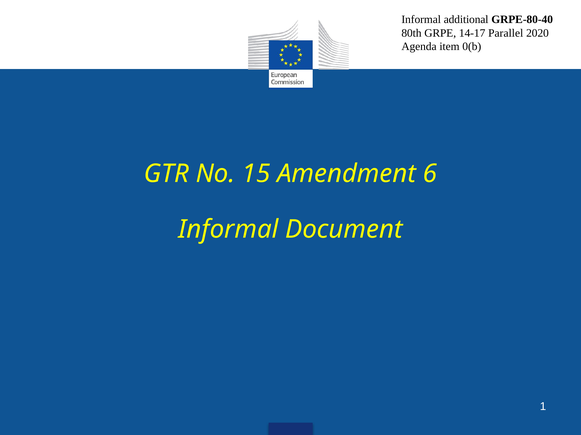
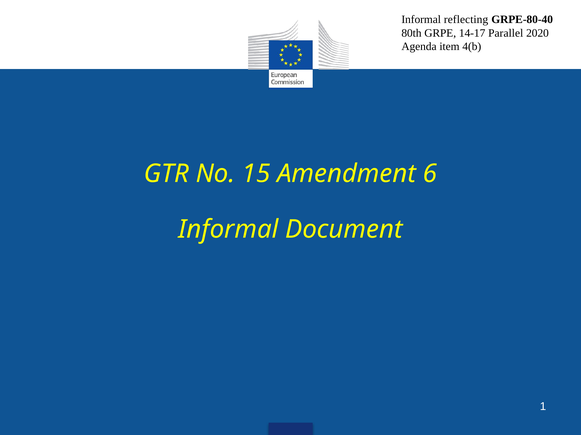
additional: additional -> reflecting
0(b: 0(b -> 4(b
